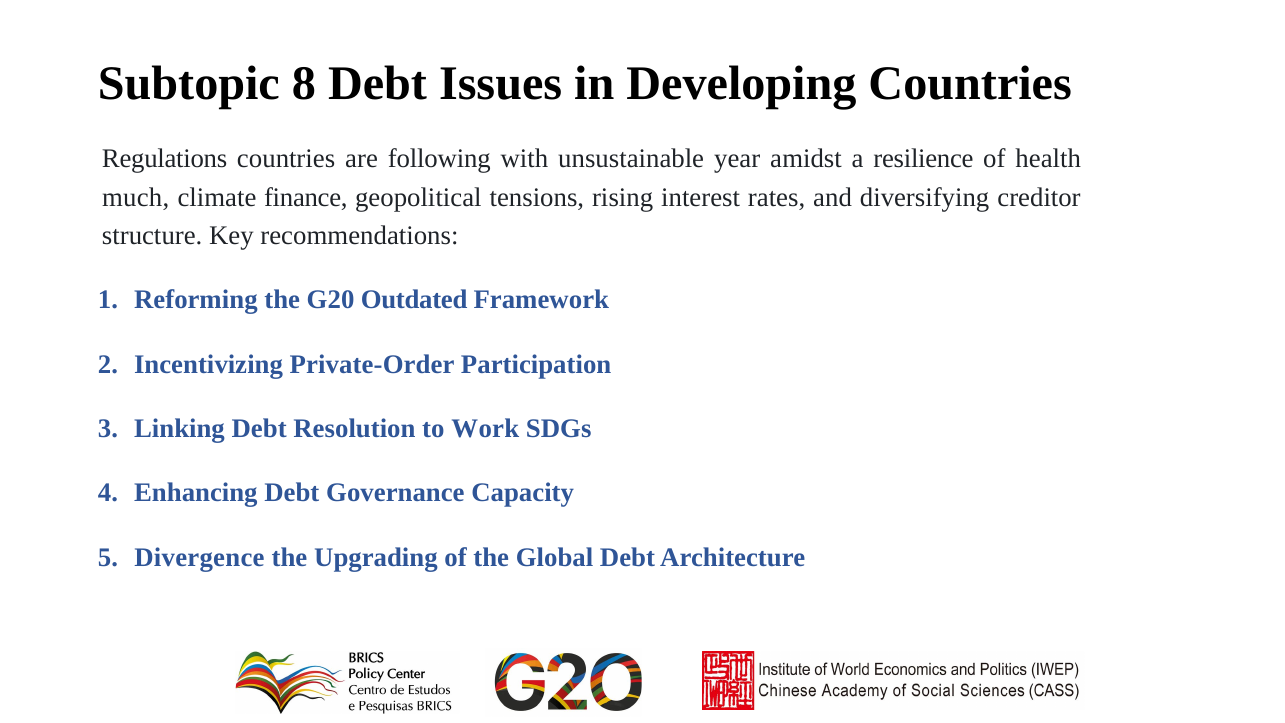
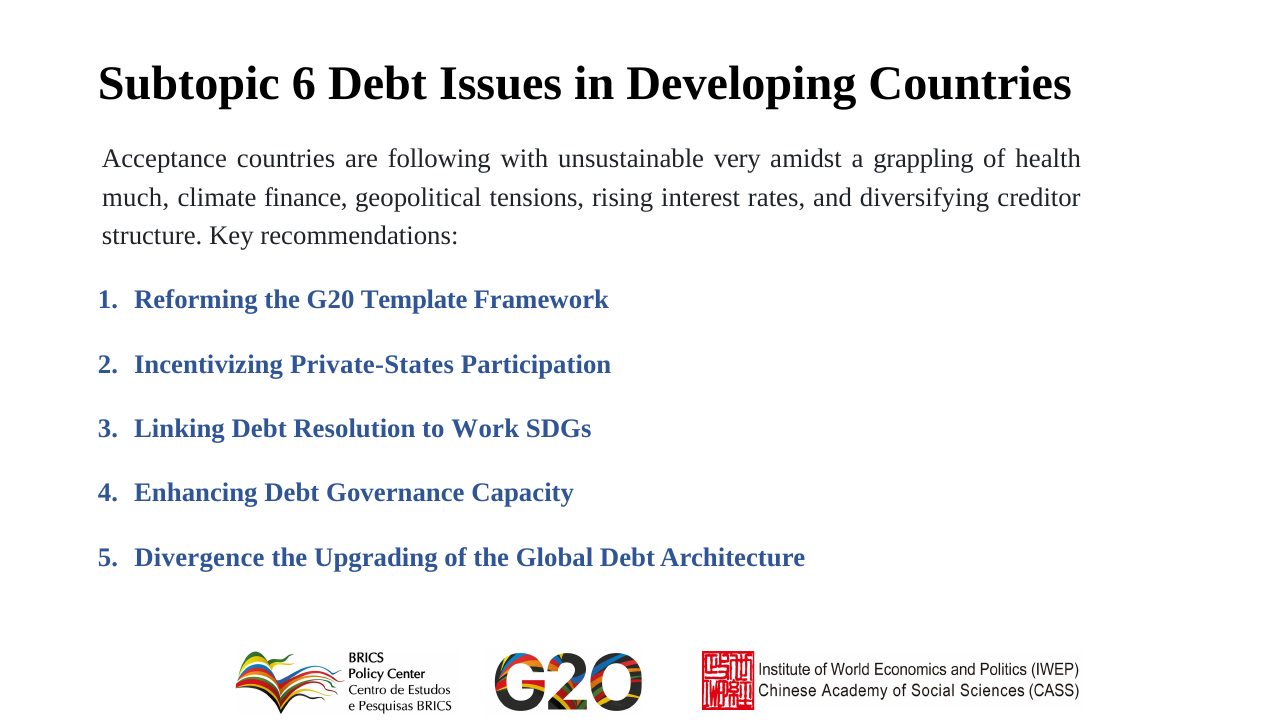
8: 8 -> 6
Regulations: Regulations -> Acceptance
year: year -> very
resilience: resilience -> grappling
Outdated: Outdated -> Template
Private-Order: Private-Order -> Private-States
